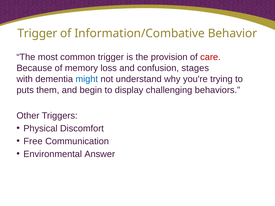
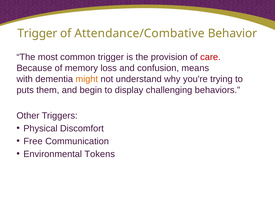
Information/Combative: Information/Combative -> Attendance/Combative
stages: stages -> means
might colour: blue -> orange
Answer: Answer -> Tokens
